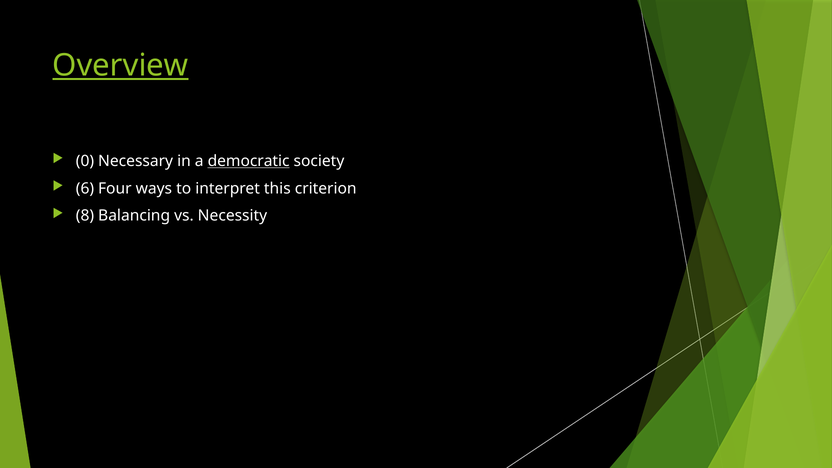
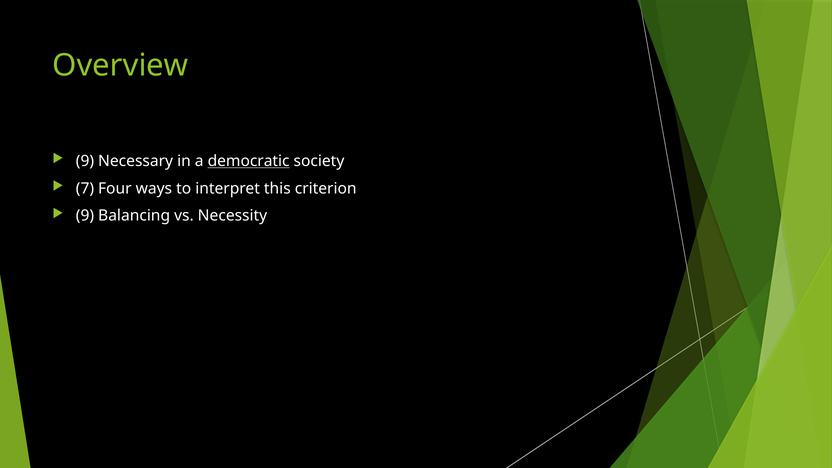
Overview underline: present -> none
0 at (85, 161): 0 -> 9
6: 6 -> 7
8 at (85, 216): 8 -> 9
